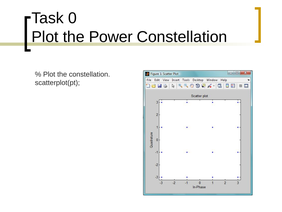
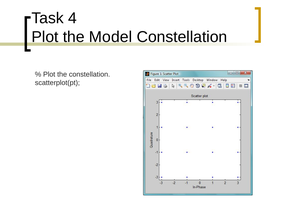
0: 0 -> 4
Power: Power -> Model
